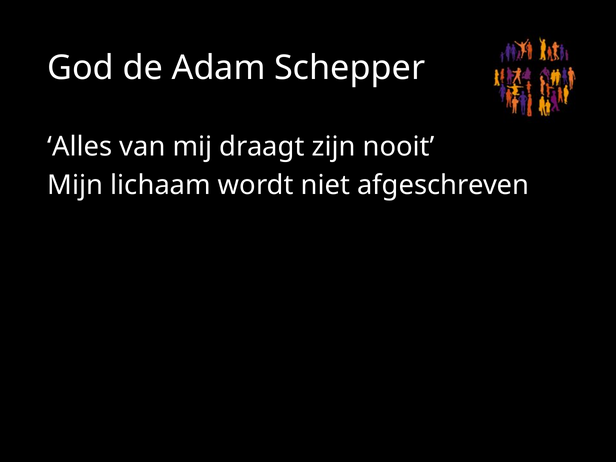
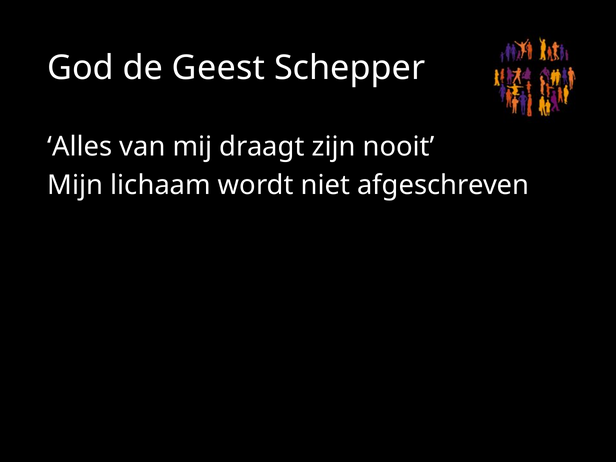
Adam: Adam -> Geest
